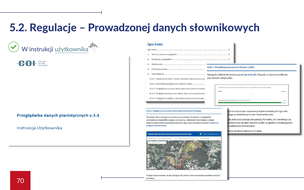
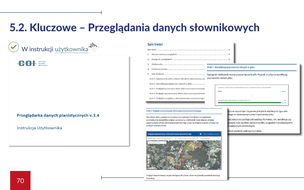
Regulacje: Regulacje -> Kluczowe
Prowadzonej: Prowadzonej -> Przeglądania
